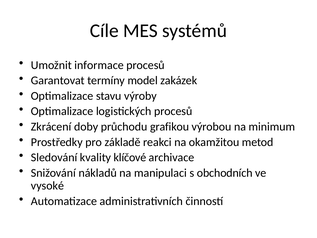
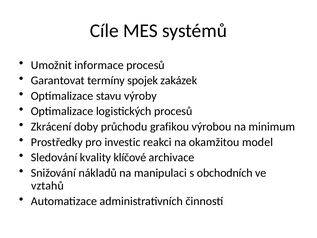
model: model -> spojek
základě: základě -> investic
metod: metod -> model
vysoké: vysoké -> vztahů
